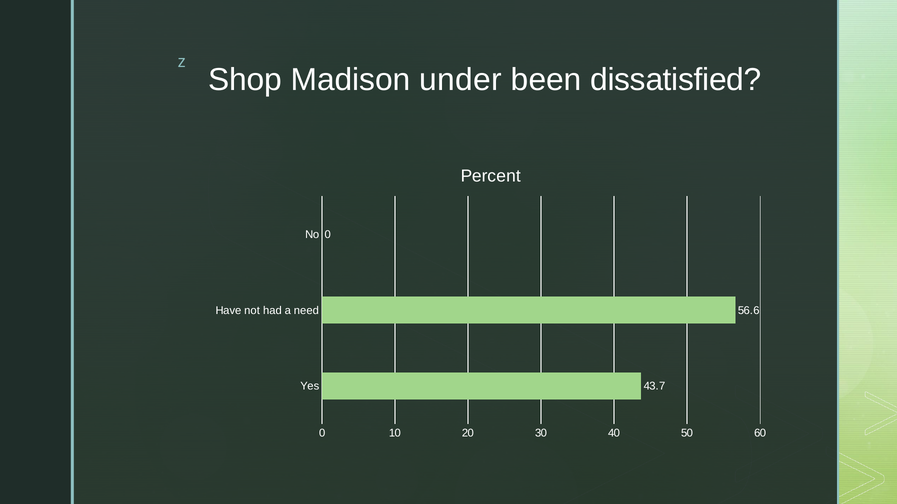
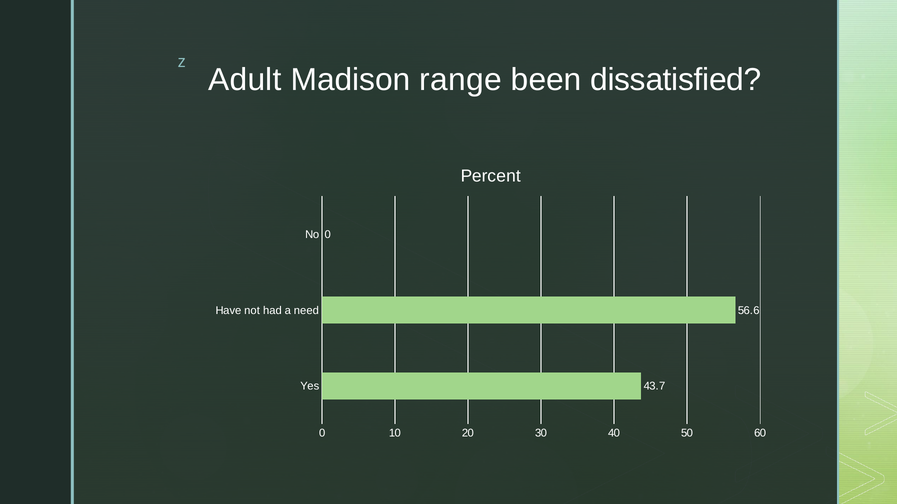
Shop: Shop -> Adult
under: under -> range
